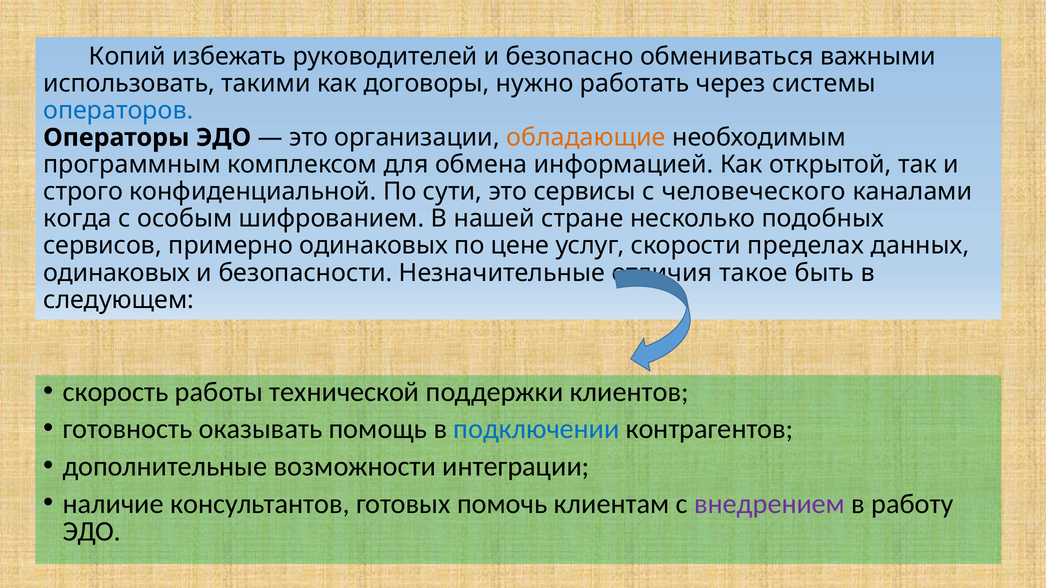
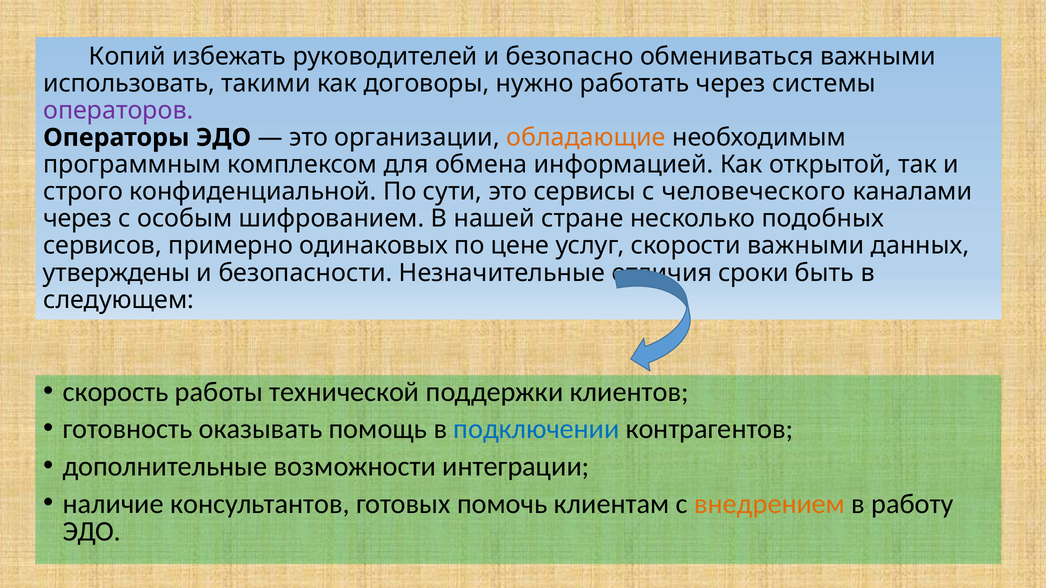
операторов colour: blue -> purple
когда at (78, 219): когда -> через
скорости пределах: пределах -> важными
одинаковых at (117, 273): одинаковых -> утверждены
такое: такое -> сроки
внедрением colour: purple -> orange
